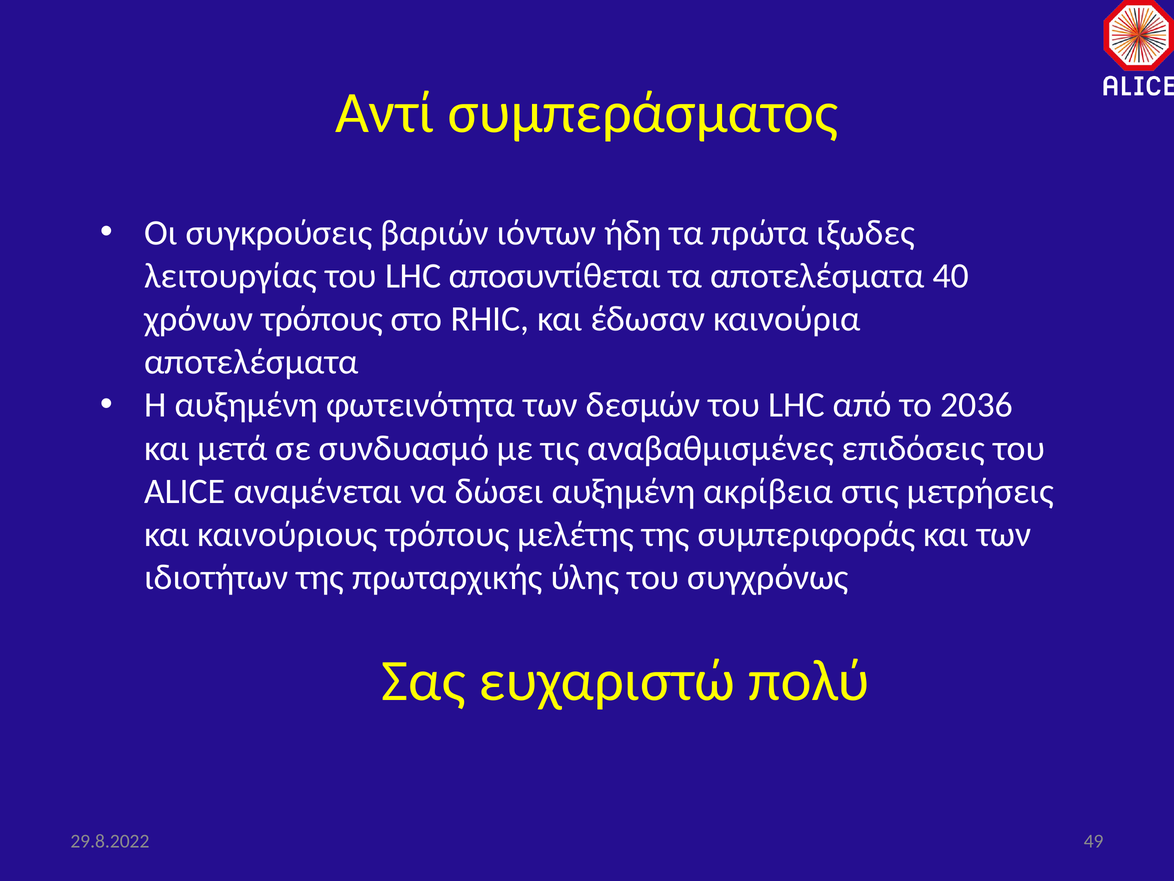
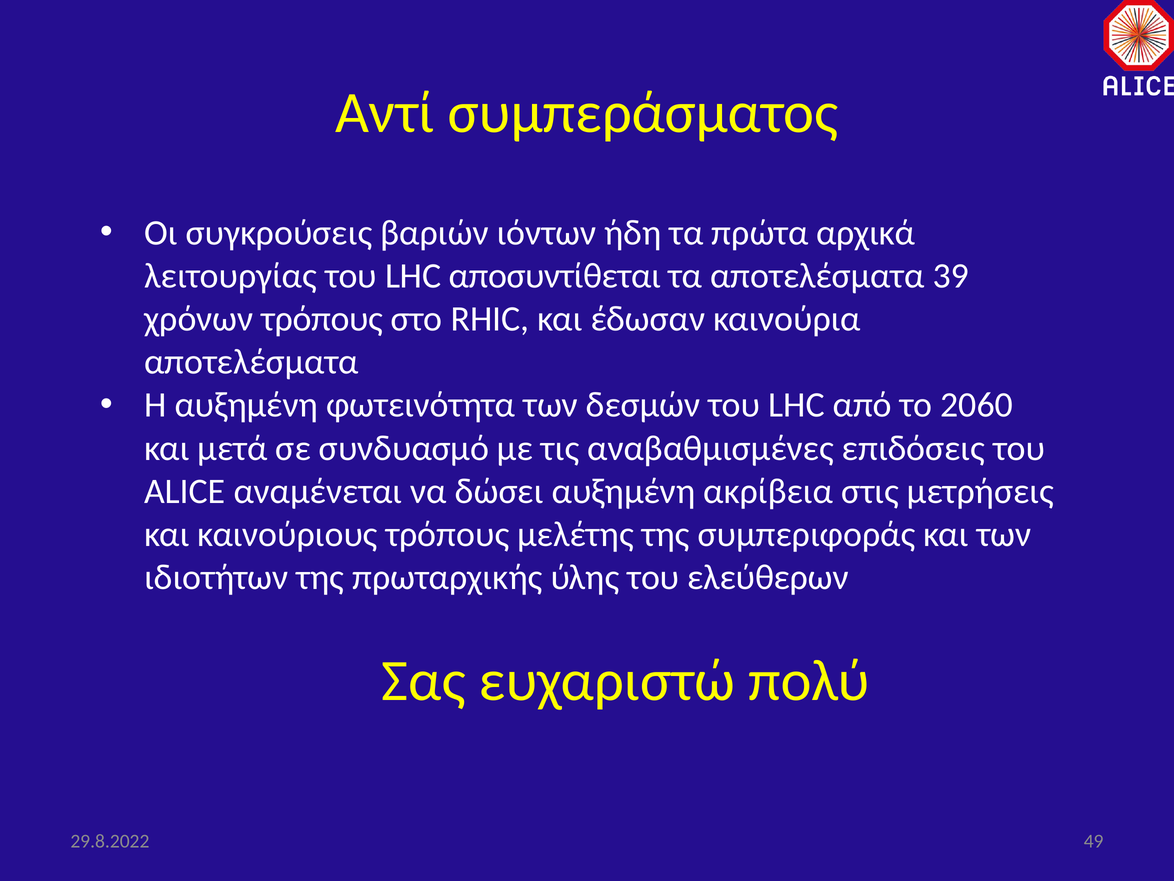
ιξωδες: ιξωδες -> αρχικά
40: 40 -> 39
2036: 2036 -> 2060
συγχρόνως: συγχρόνως -> ελεύθερων
